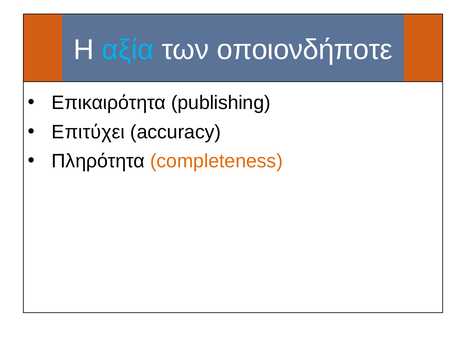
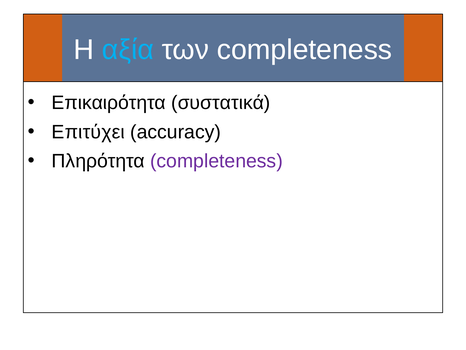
των οποιονδήποτε: οποιονδήποτε -> completeness
publishing: publishing -> συστατικά
completeness at (216, 161) colour: orange -> purple
